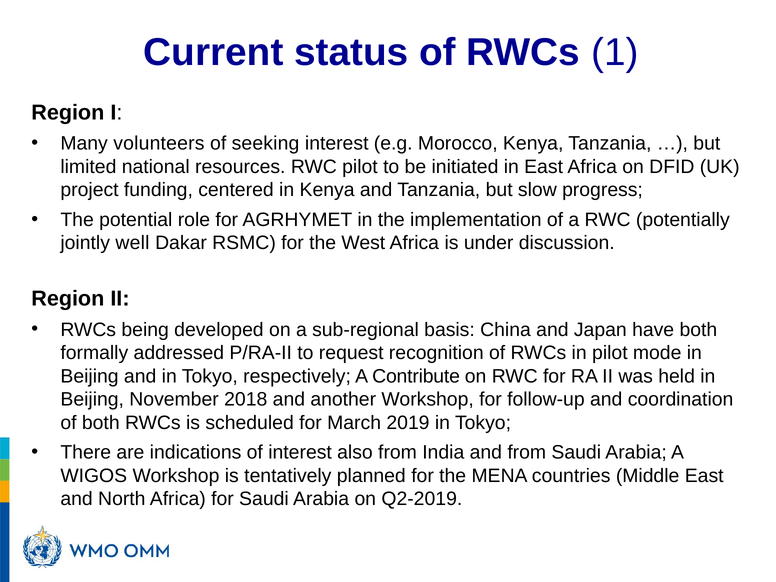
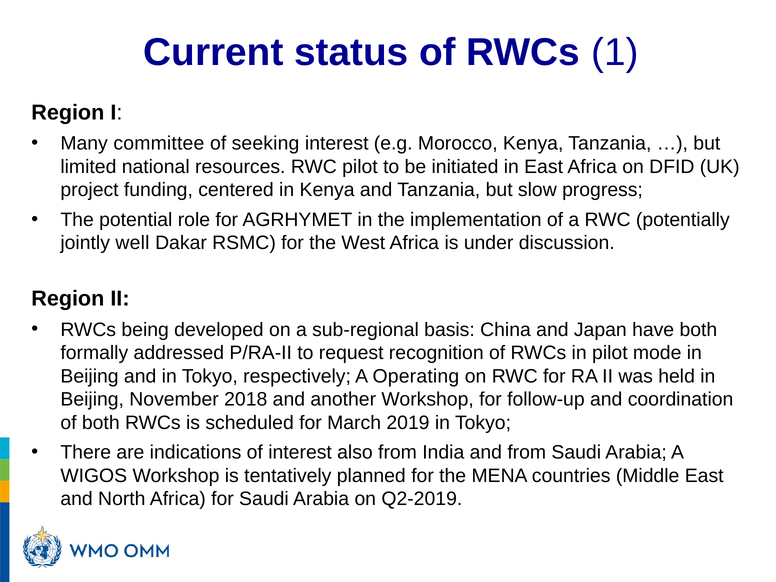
volunteers: volunteers -> committee
Contribute: Contribute -> Operating
